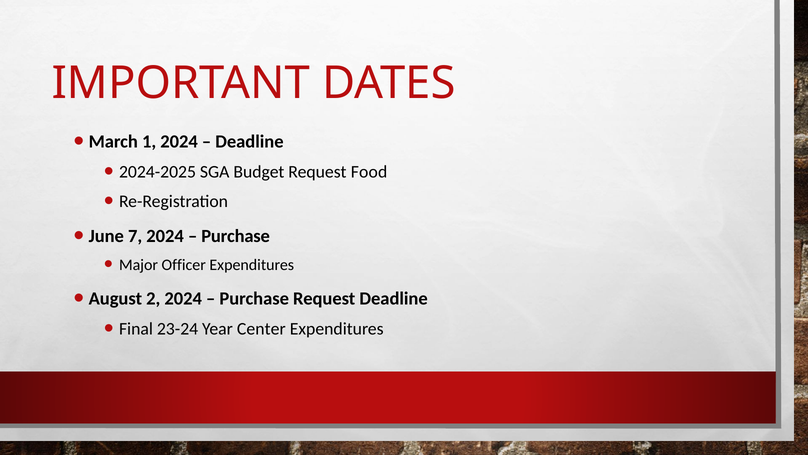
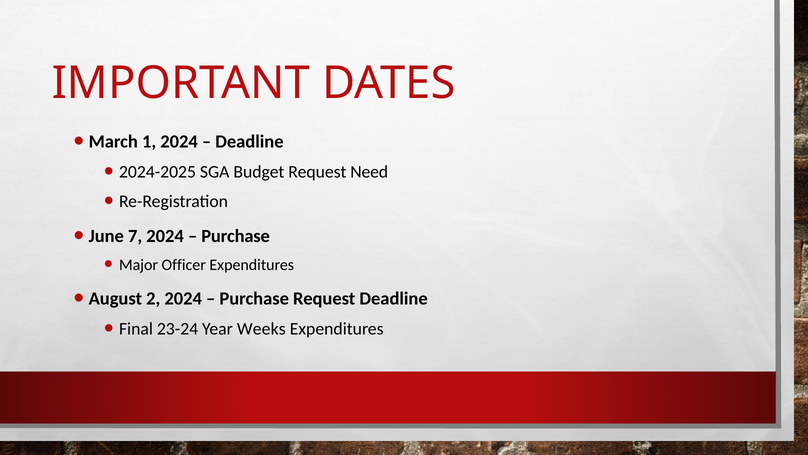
Food: Food -> Need
Center: Center -> Weeks
